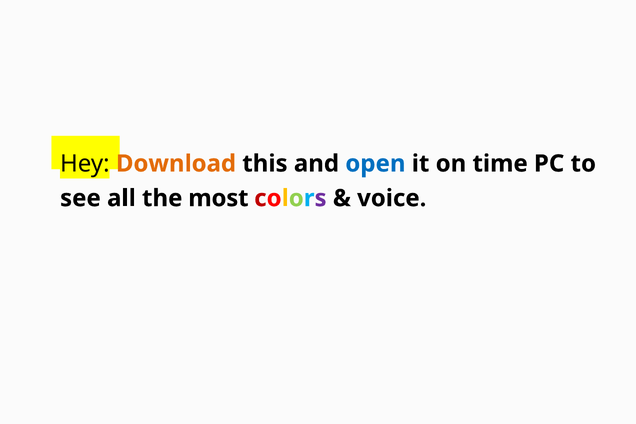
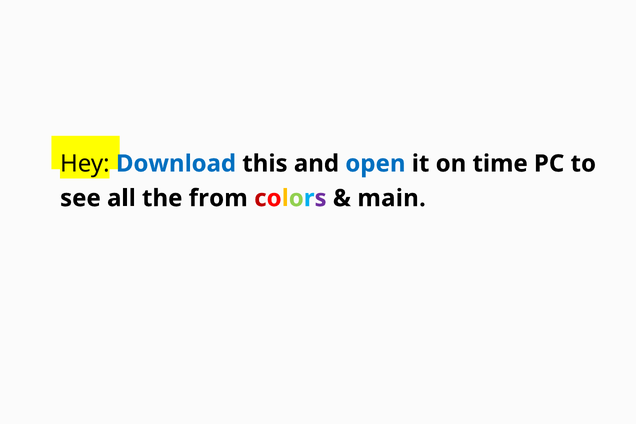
Download colour: orange -> blue
most: most -> from
voice: voice -> main
